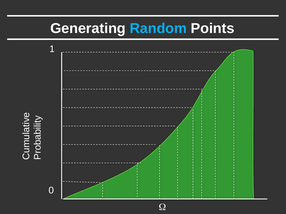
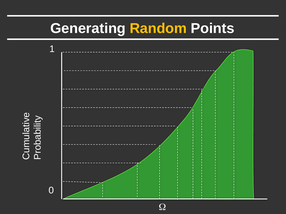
Random colour: light blue -> yellow
